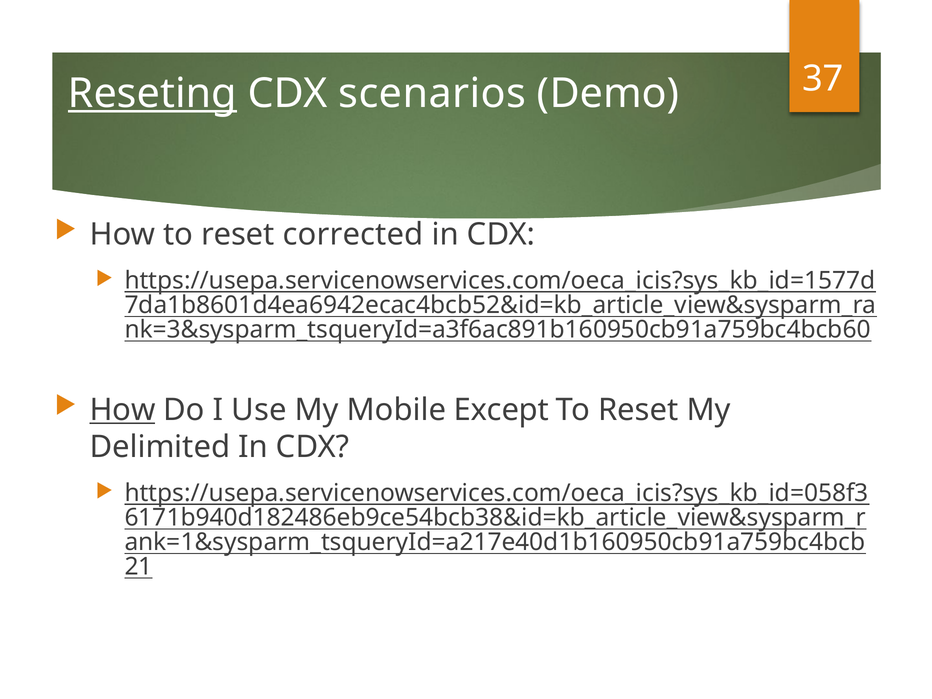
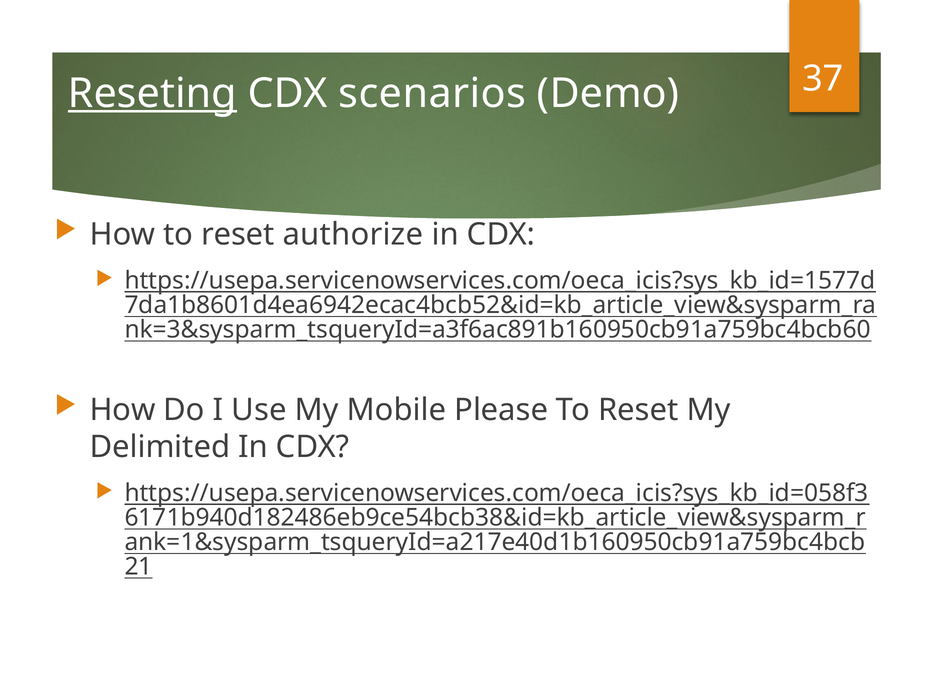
corrected: corrected -> authorize
How at (123, 410) underline: present -> none
Except: Except -> Please
